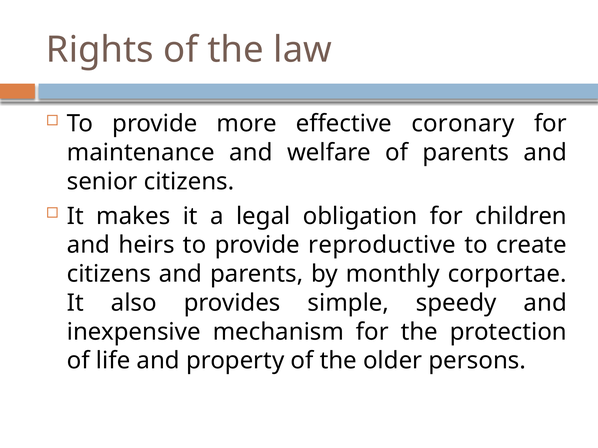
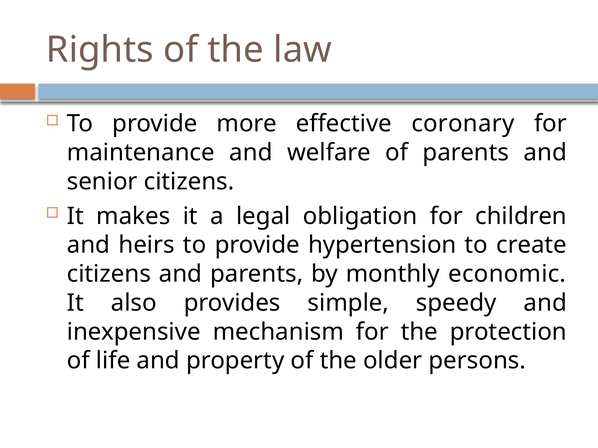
reproductive: reproductive -> hypertension
corportae: corportae -> economic
